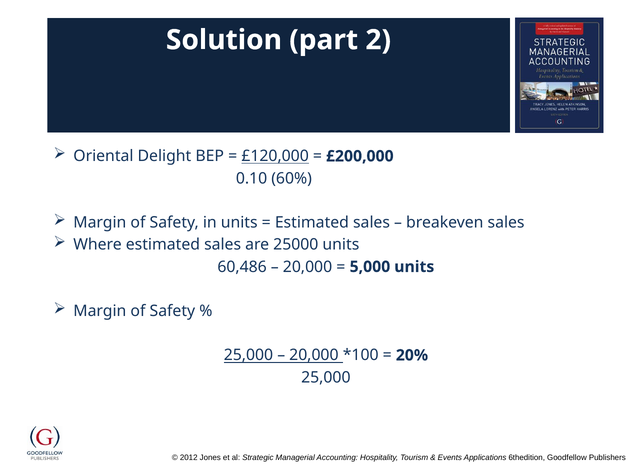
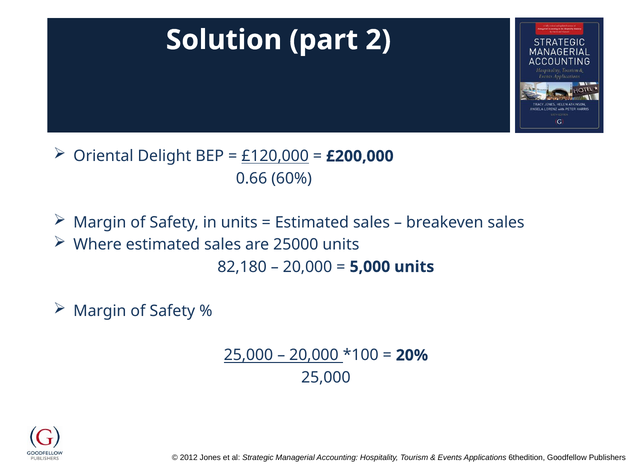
0.10: 0.10 -> 0.66
60,486: 60,486 -> 82,180
